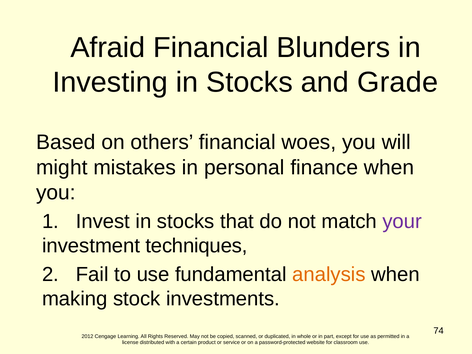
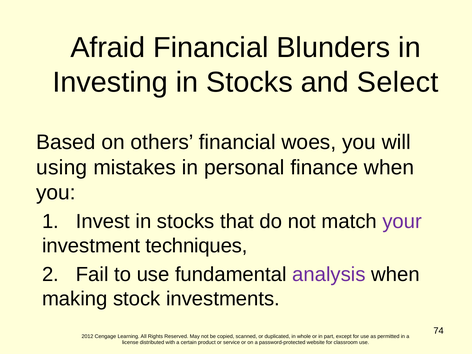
Grade: Grade -> Select
might: might -> using
analysis colour: orange -> purple
